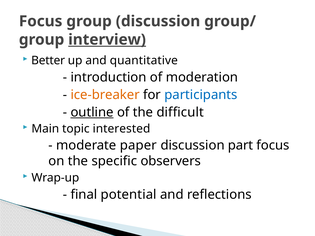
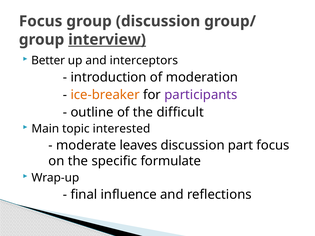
quantitative: quantitative -> interceptors
participants colour: blue -> purple
outline underline: present -> none
paper: paper -> leaves
observers: observers -> formulate
potential: potential -> influence
